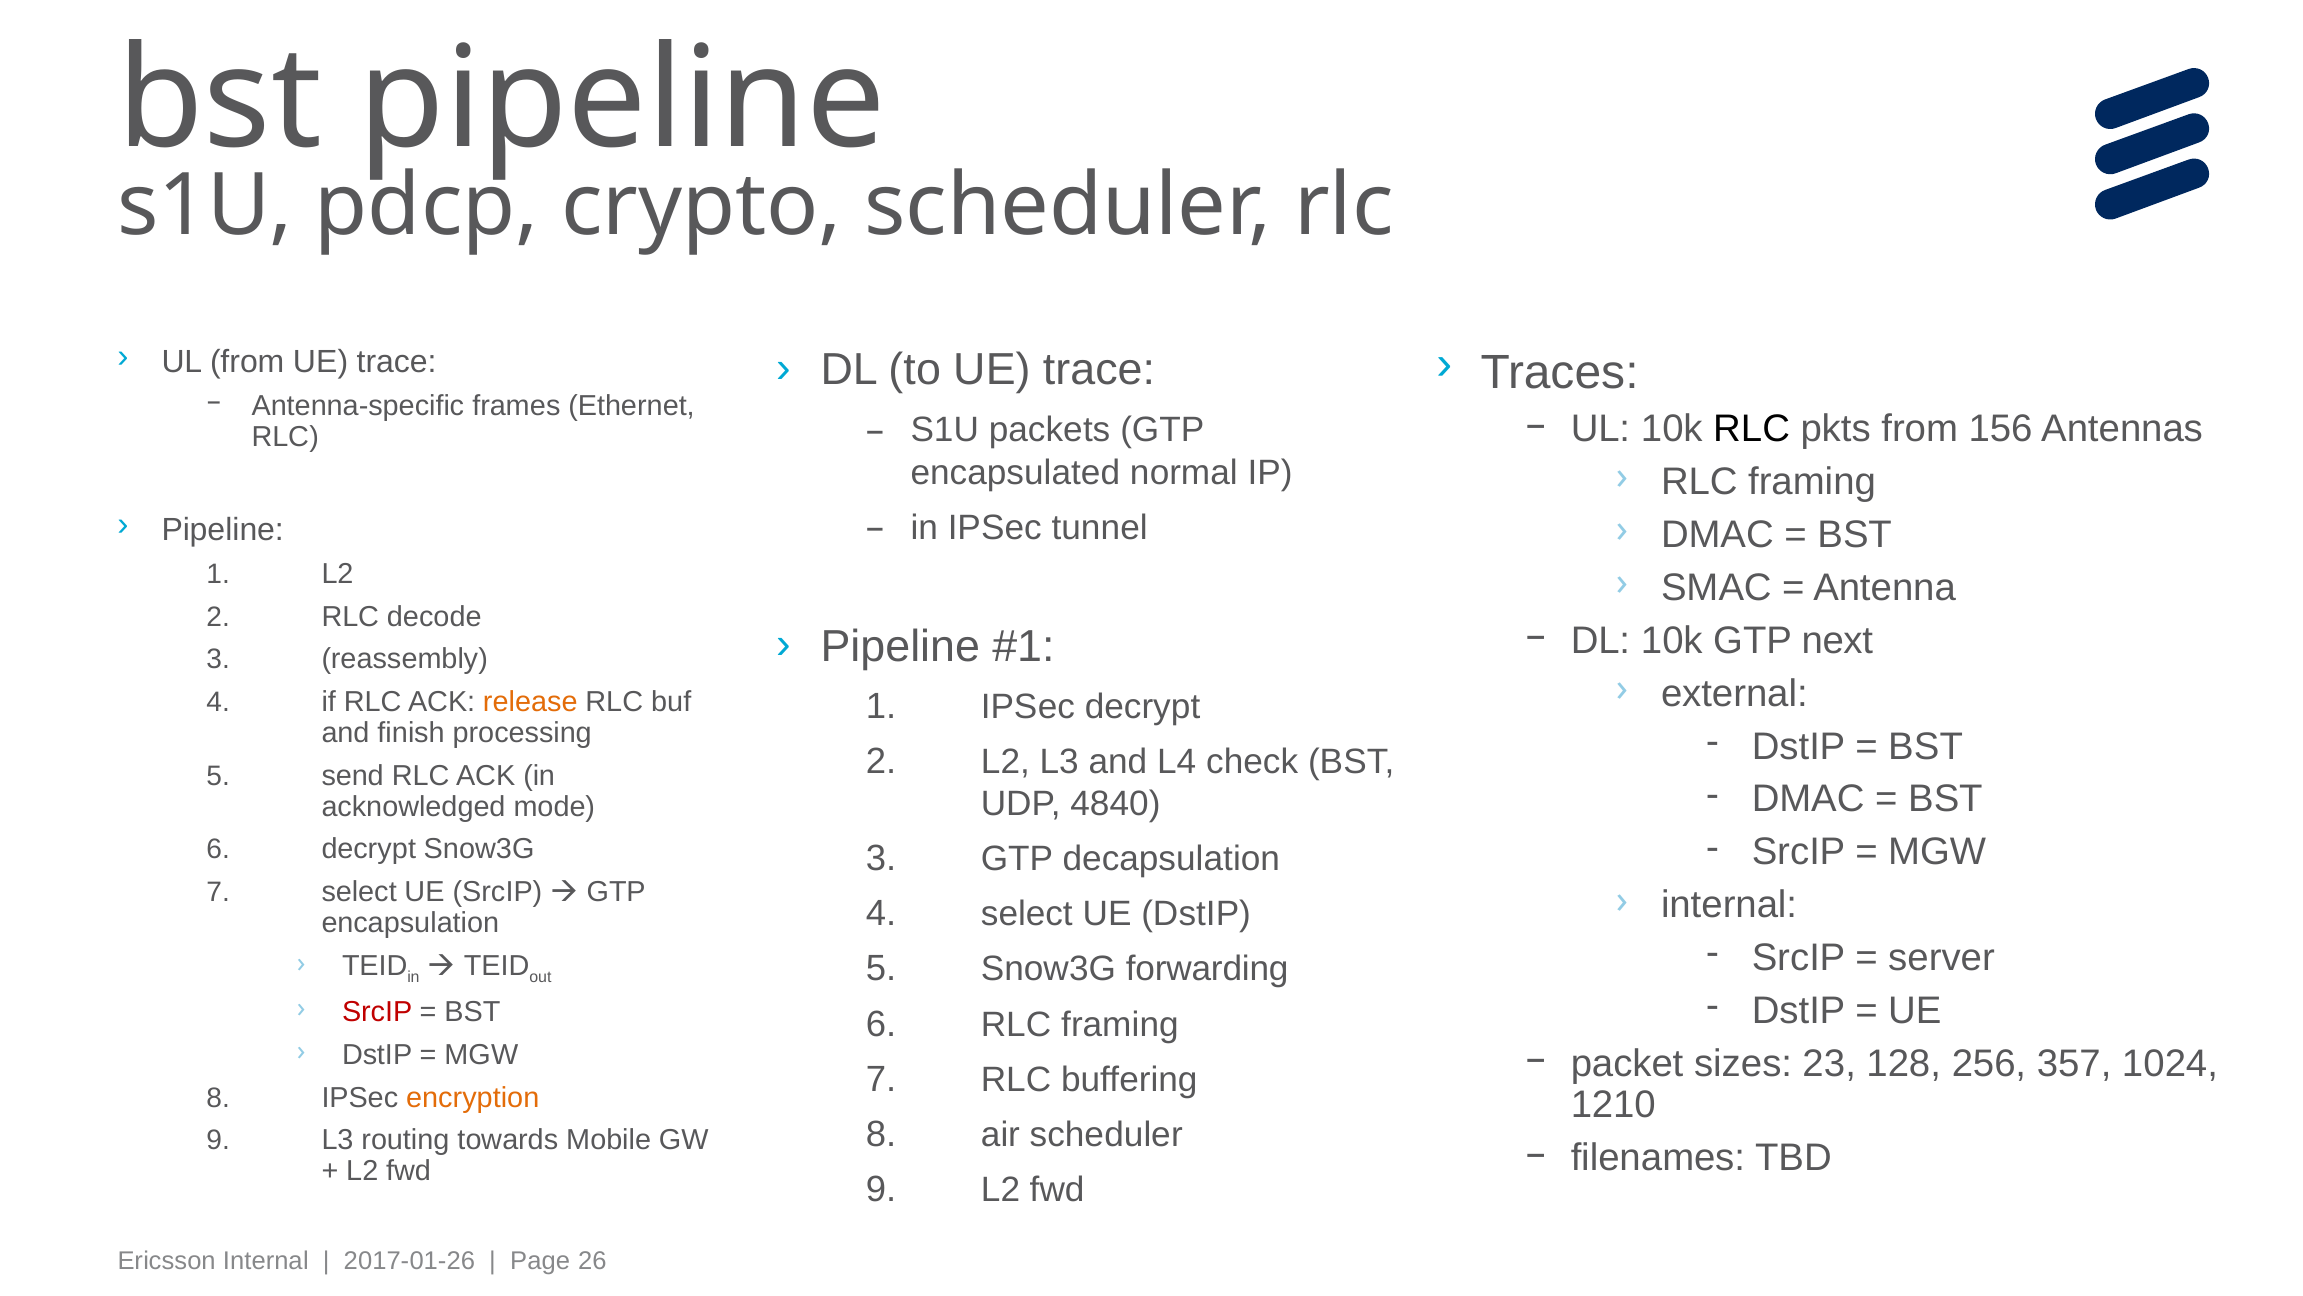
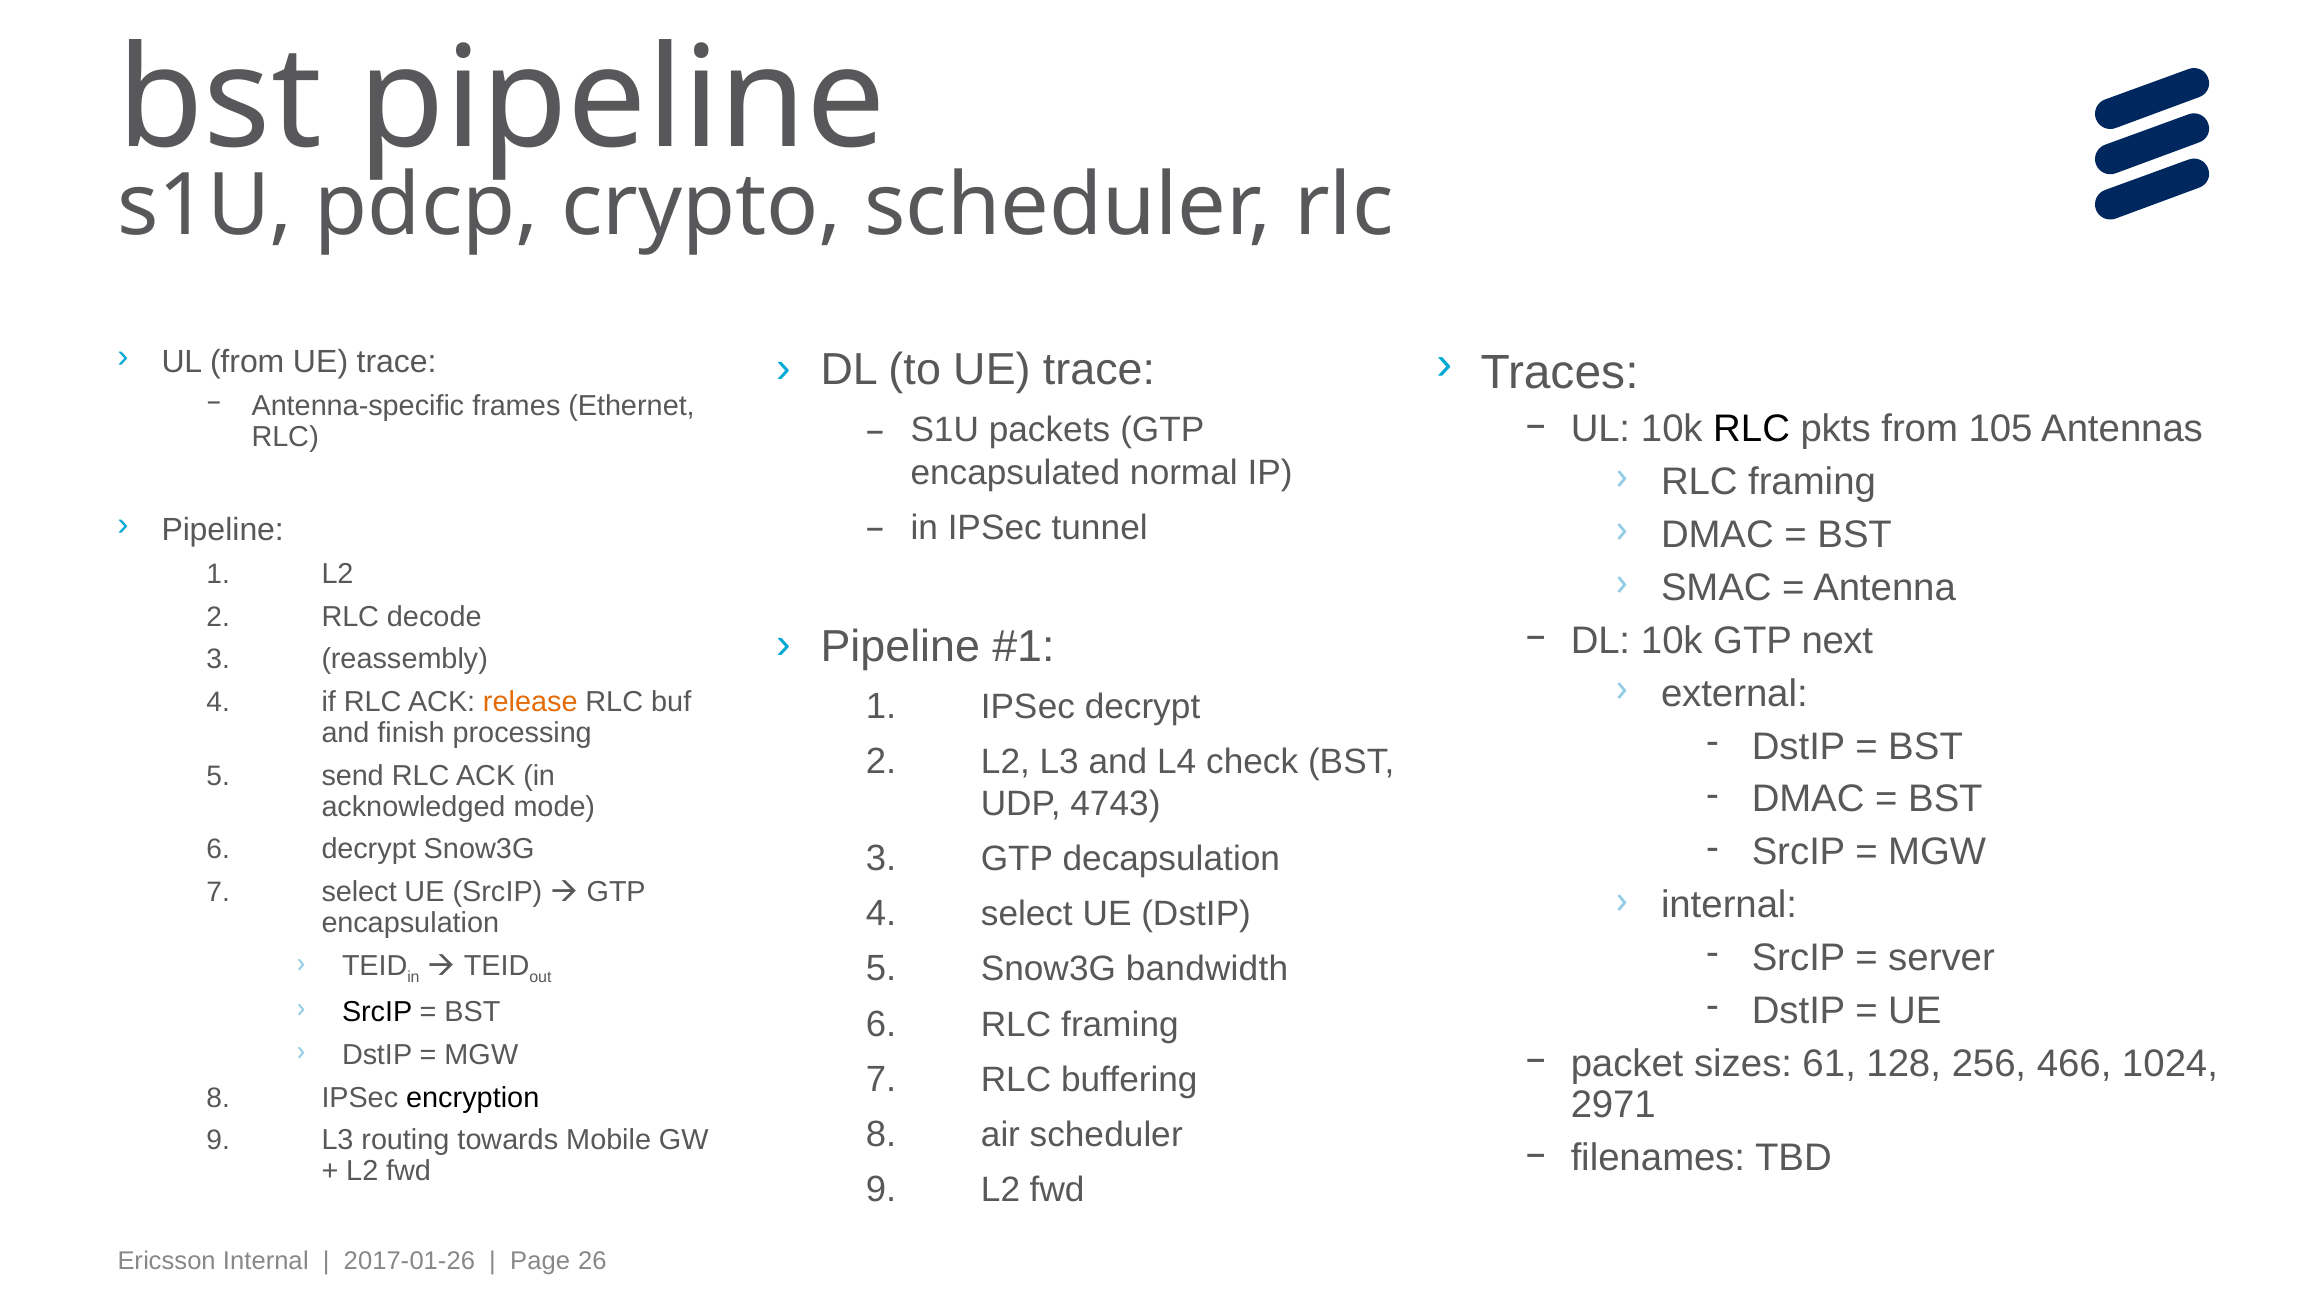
156: 156 -> 105
4840: 4840 -> 4743
forwarding: forwarding -> bandwidth
SrcIP at (377, 1012) colour: red -> black
23: 23 -> 61
357: 357 -> 466
encryption colour: orange -> black
1210: 1210 -> 2971
